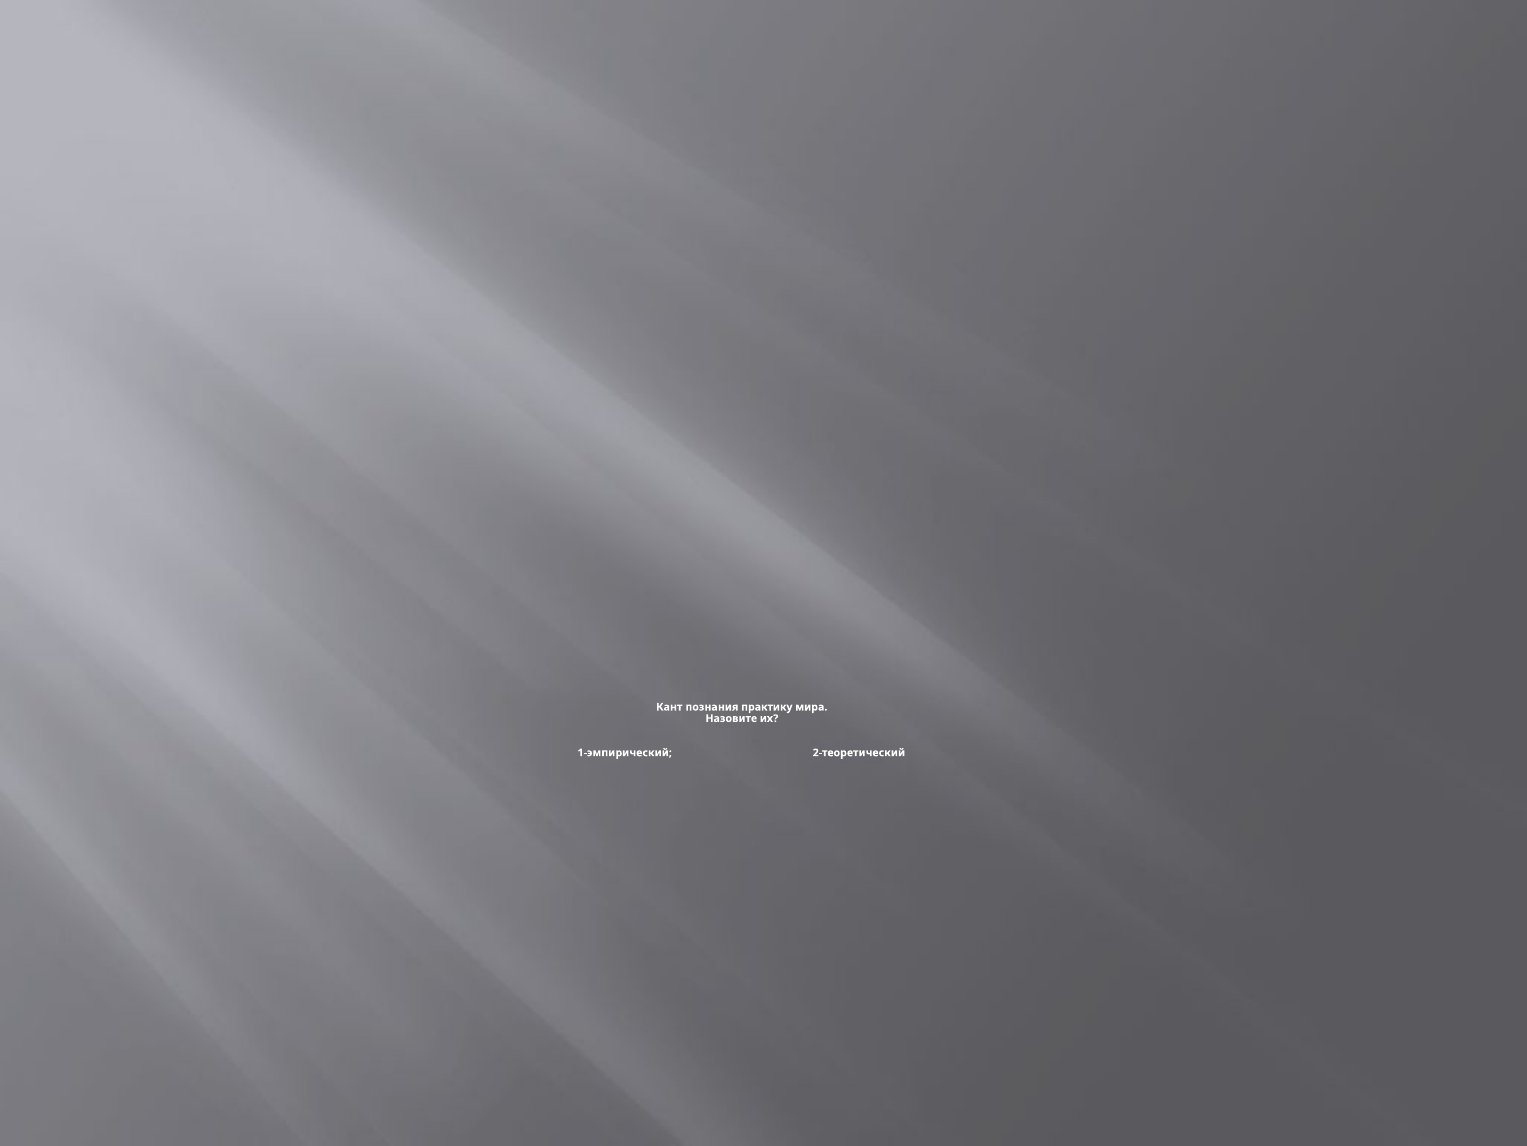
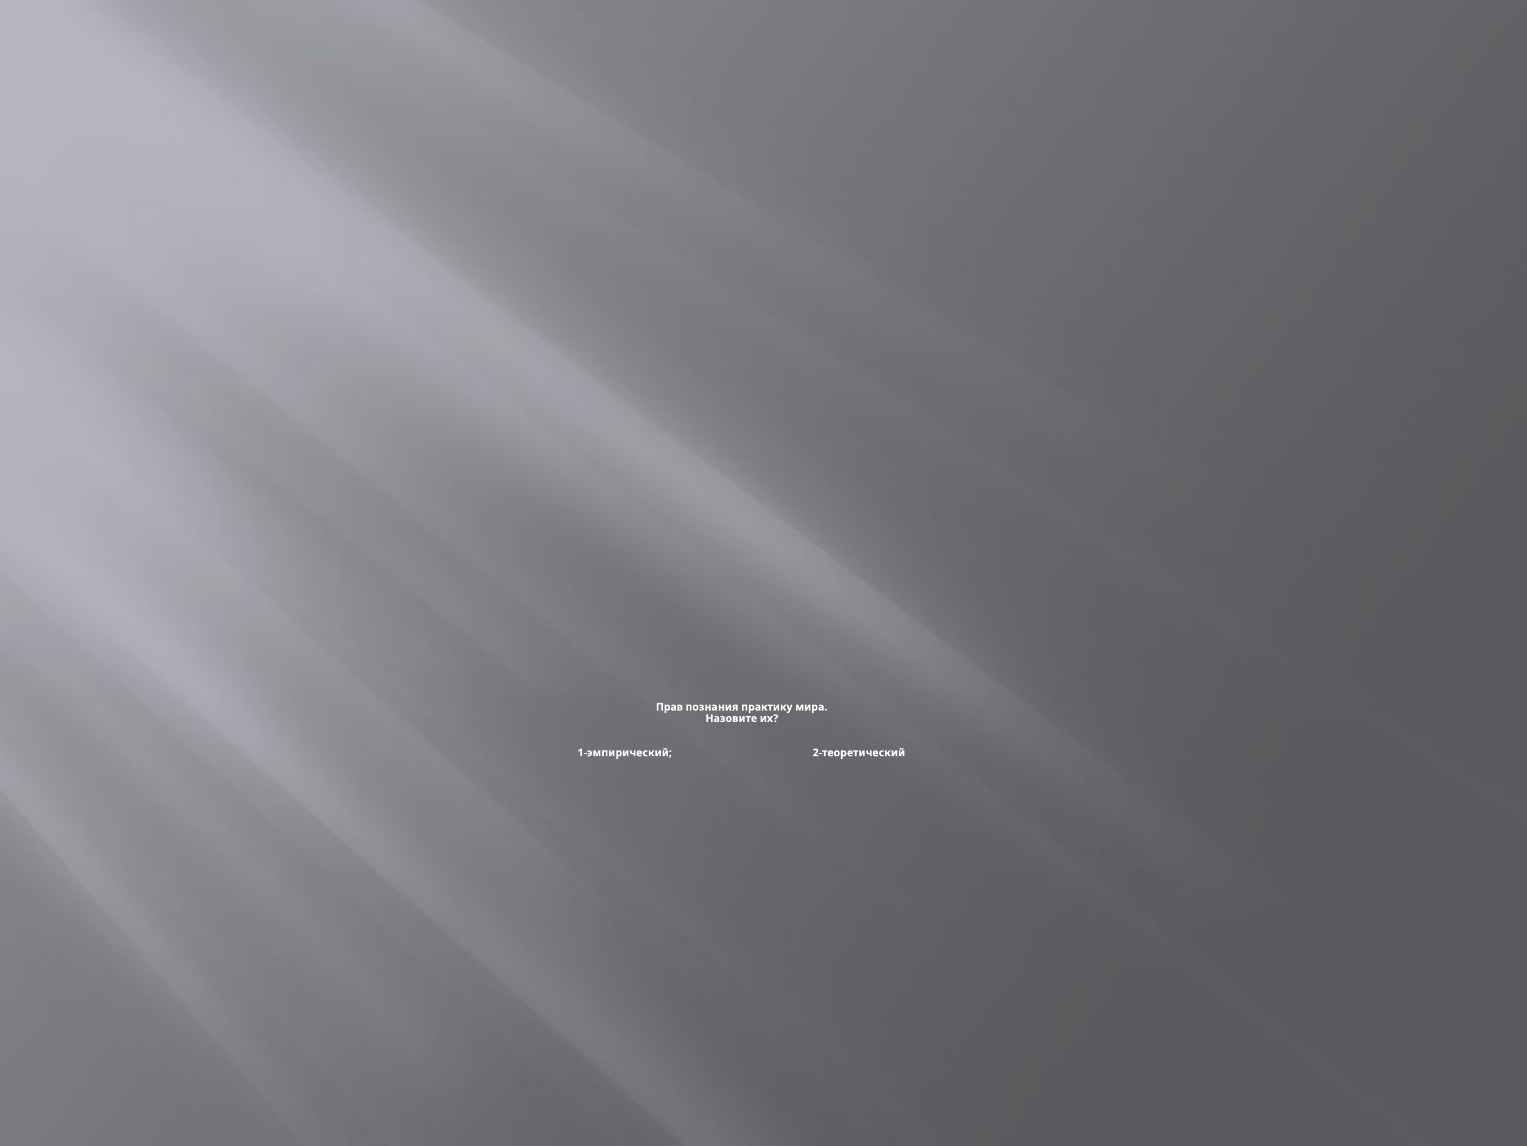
Кант: Кант -> Прав
